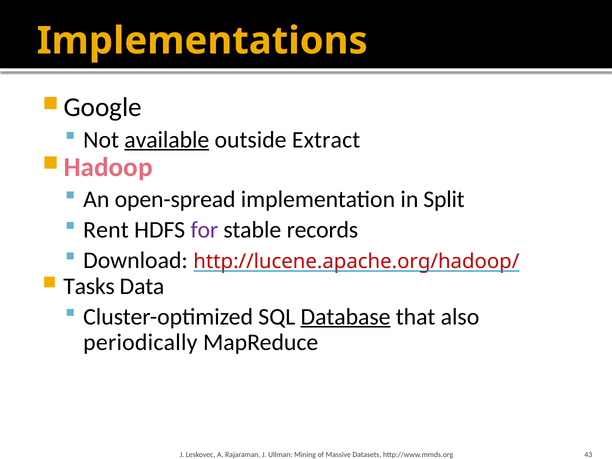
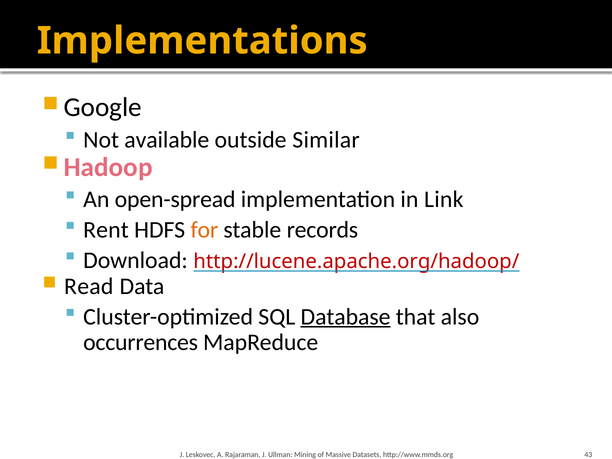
available underline: present -> none
Extract: Extract -> Similar
Split: Split -> Link
for colour: purple -> orange
Tasks: Tasks -> Read
periodically: periodically -> occurrences
